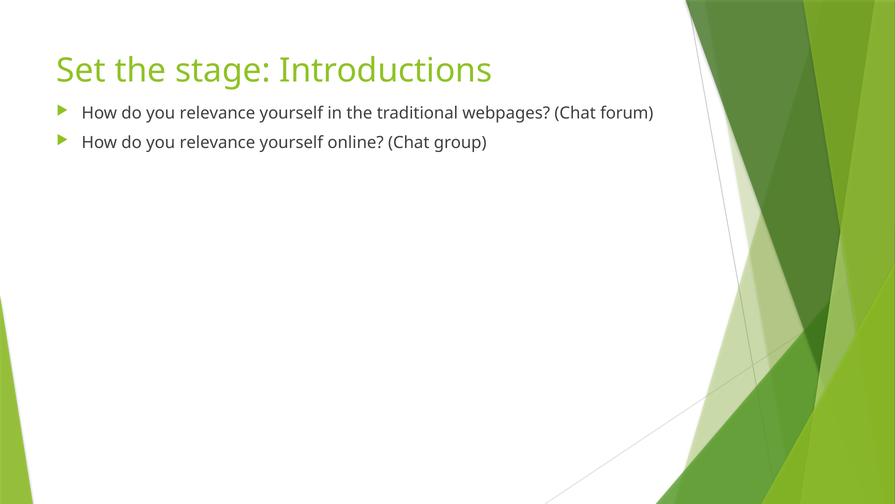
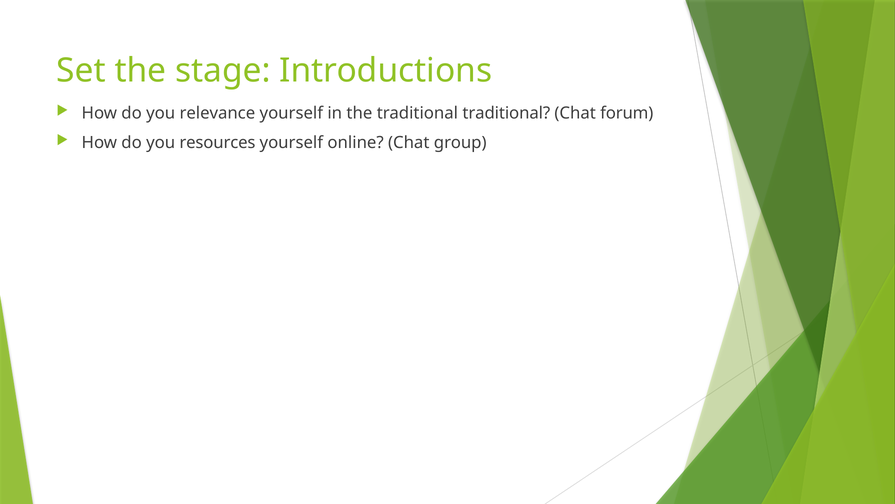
traditional webpages: webpages -> traditional
relevance at (217, 143): relevance -> resources
